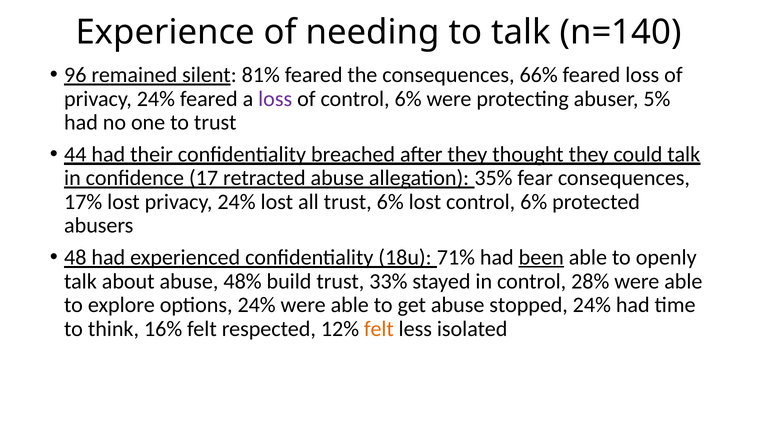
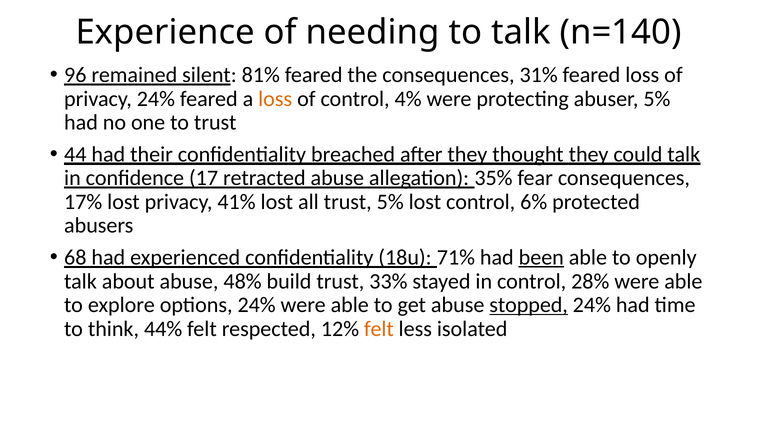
66%: 66% -> 31%
loss at (275, 99) colour: purple -> orange
of control 6%: 6% -> 4%
lost privacy 24%: 24% -> 41%
trust 6%: 6% -> 5%
48: 48 -> 68
stopped underline: none -> present
16%: 16% -> 44%
